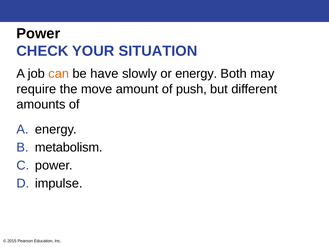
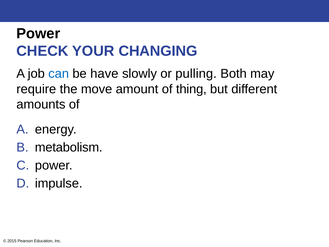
SITUATION: SITUATION -> CHANGING
can colour: orange -> blue
or energy: energy -> pulling
push: push -> thing
